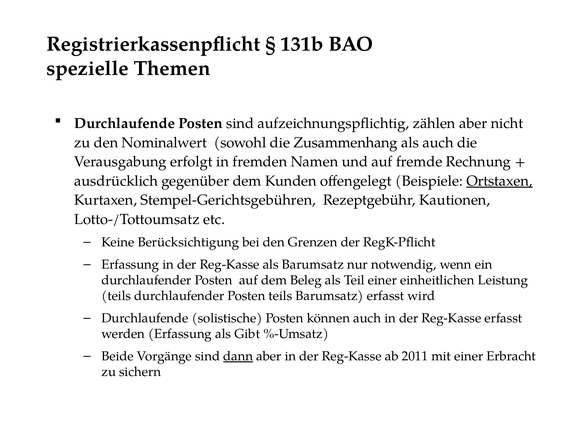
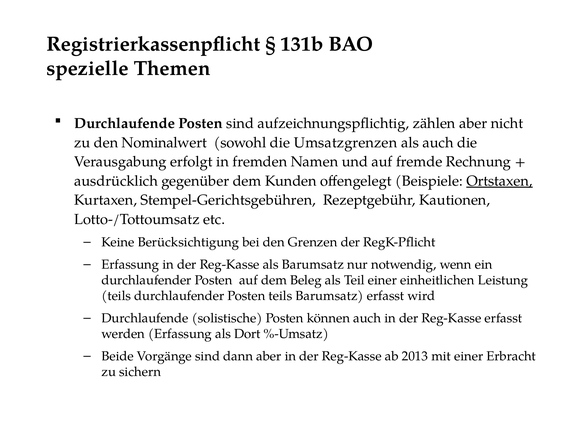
Zusammenhang: Zusammenhang -> Umsatzgrenzen
Gibt: Gibt -> Dort
dann underline: present -> none
2011: 2011 -> 2013
